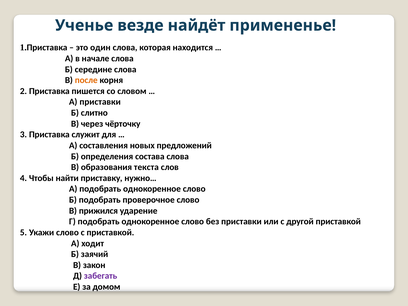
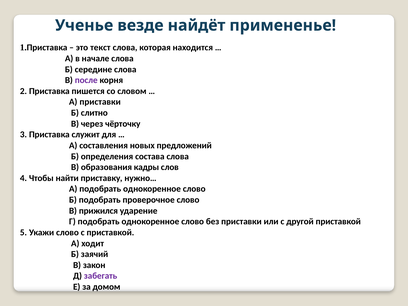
один: один -> текст
после colour: orange -> purple
текста: текста -> кадры
